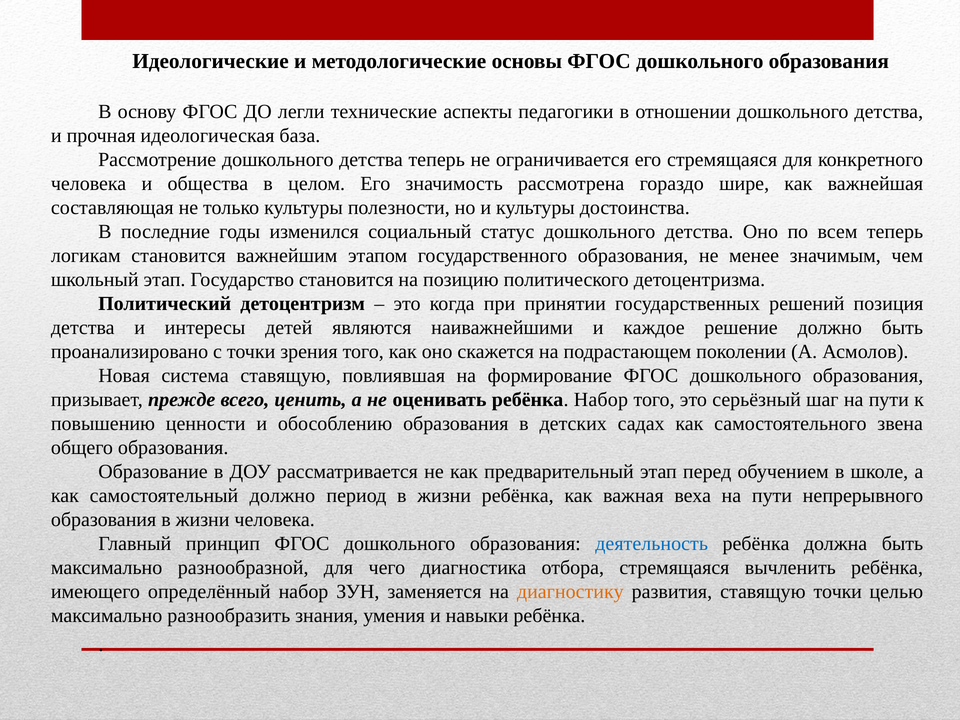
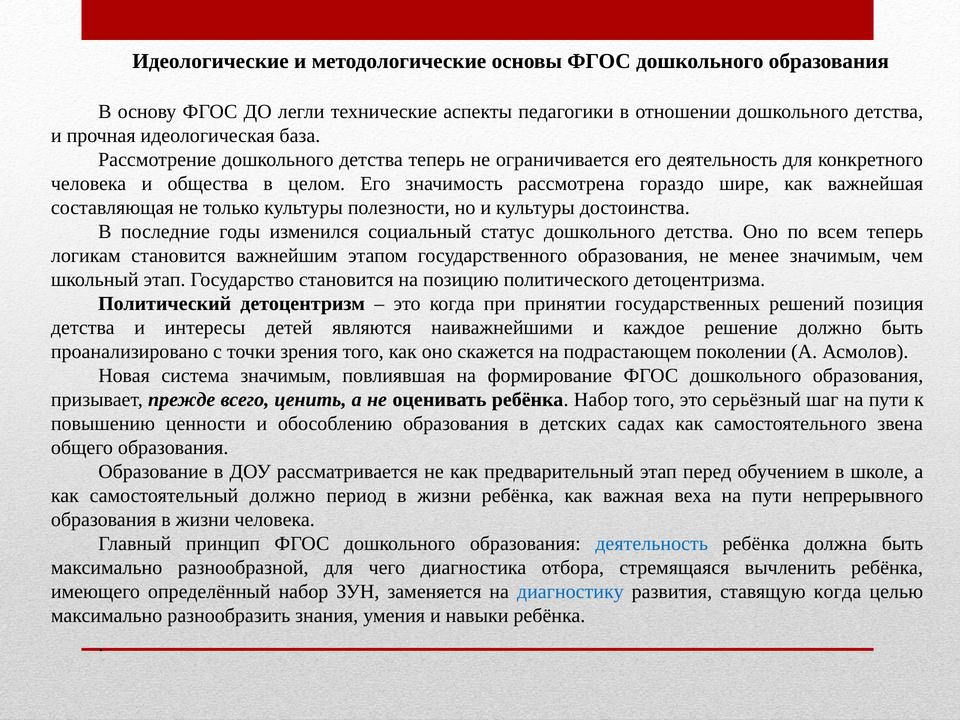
его стремящаяся: стремящаяся -> деятельность
система ставящую: ставящую -> значимым
диагностику colour: orange -> blue
ставящую точки: точки -> когда
